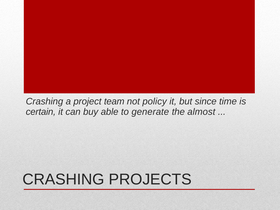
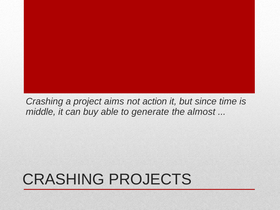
team: team -> aims
policy: policy -> action
certain: certain -> middle
